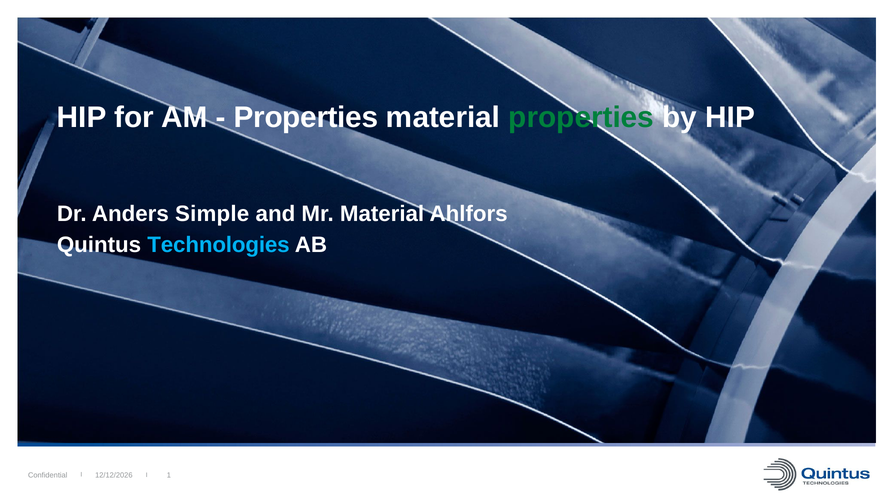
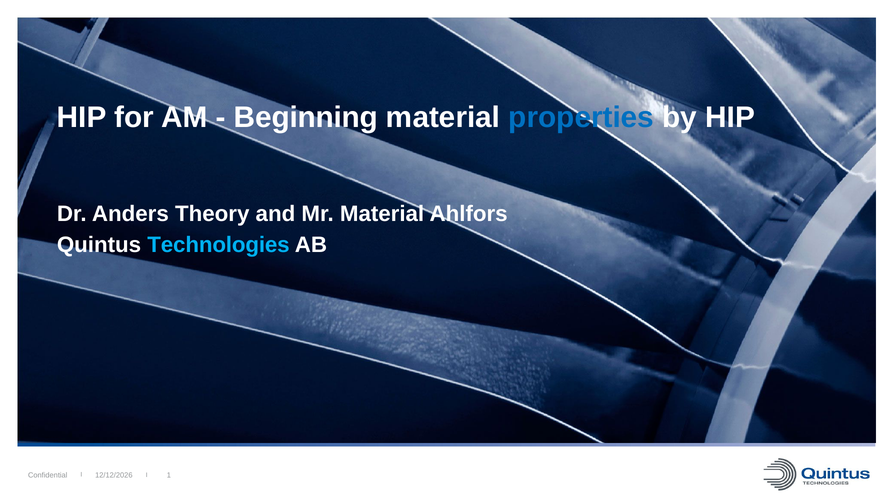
Properties at (306, 118): Properties -> Beginning
properties at (581, 118) colour: green -> blue
Simple: Simple -> Theory
